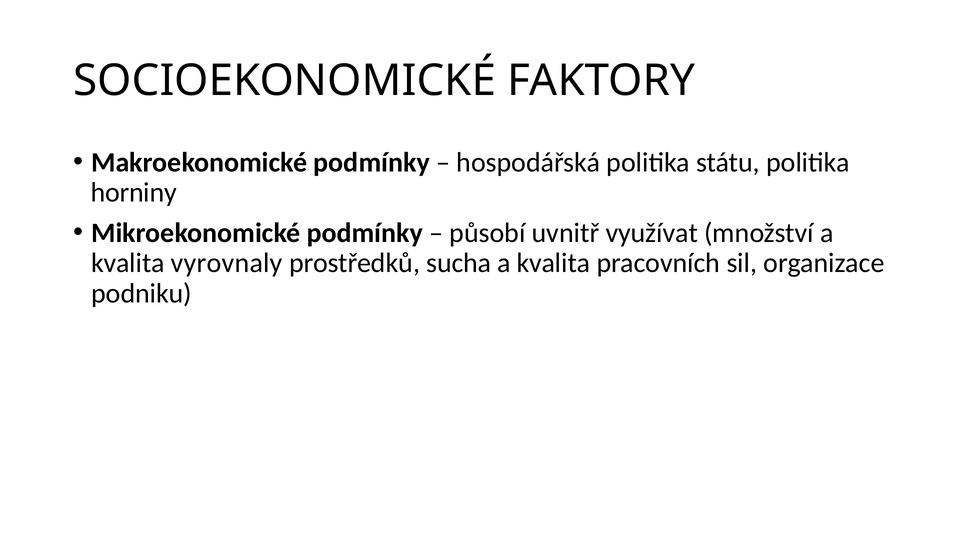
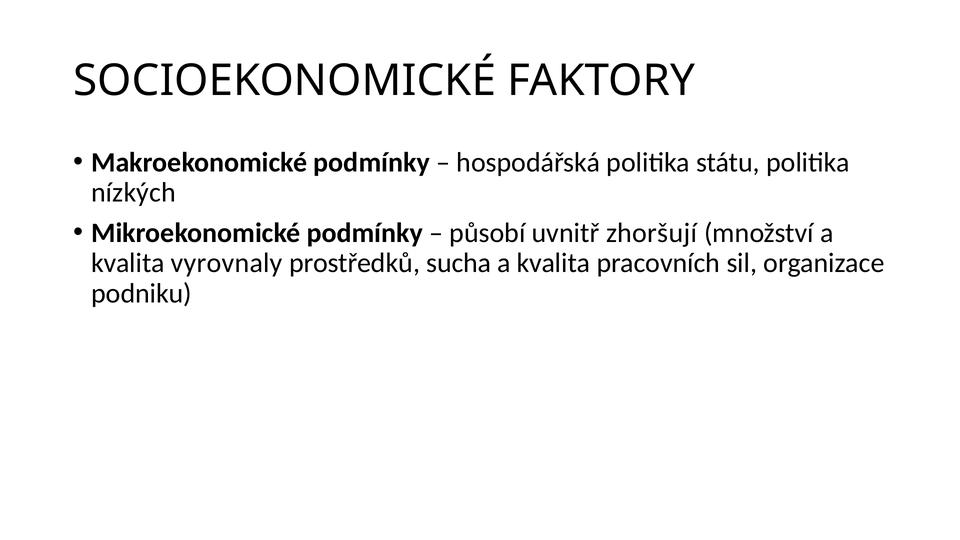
horniny: horniny -> nízkých
využívat: využívat -> zhoršují
